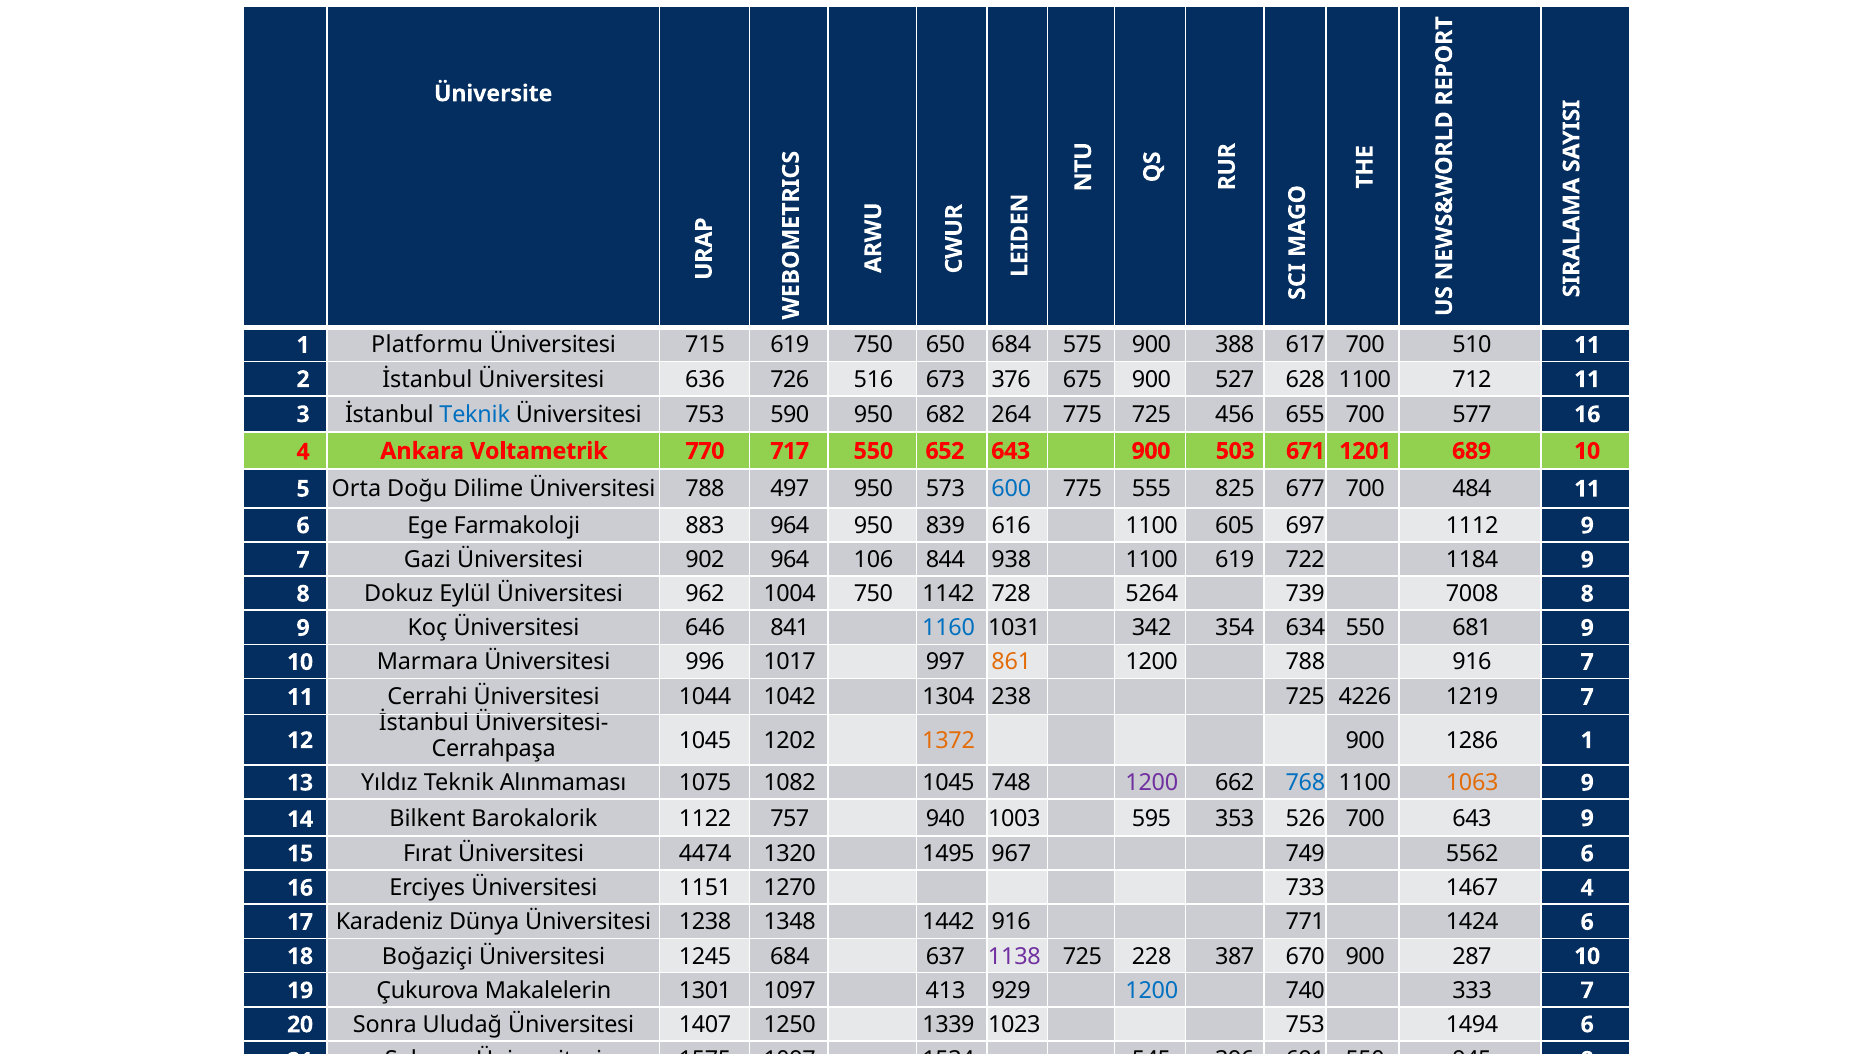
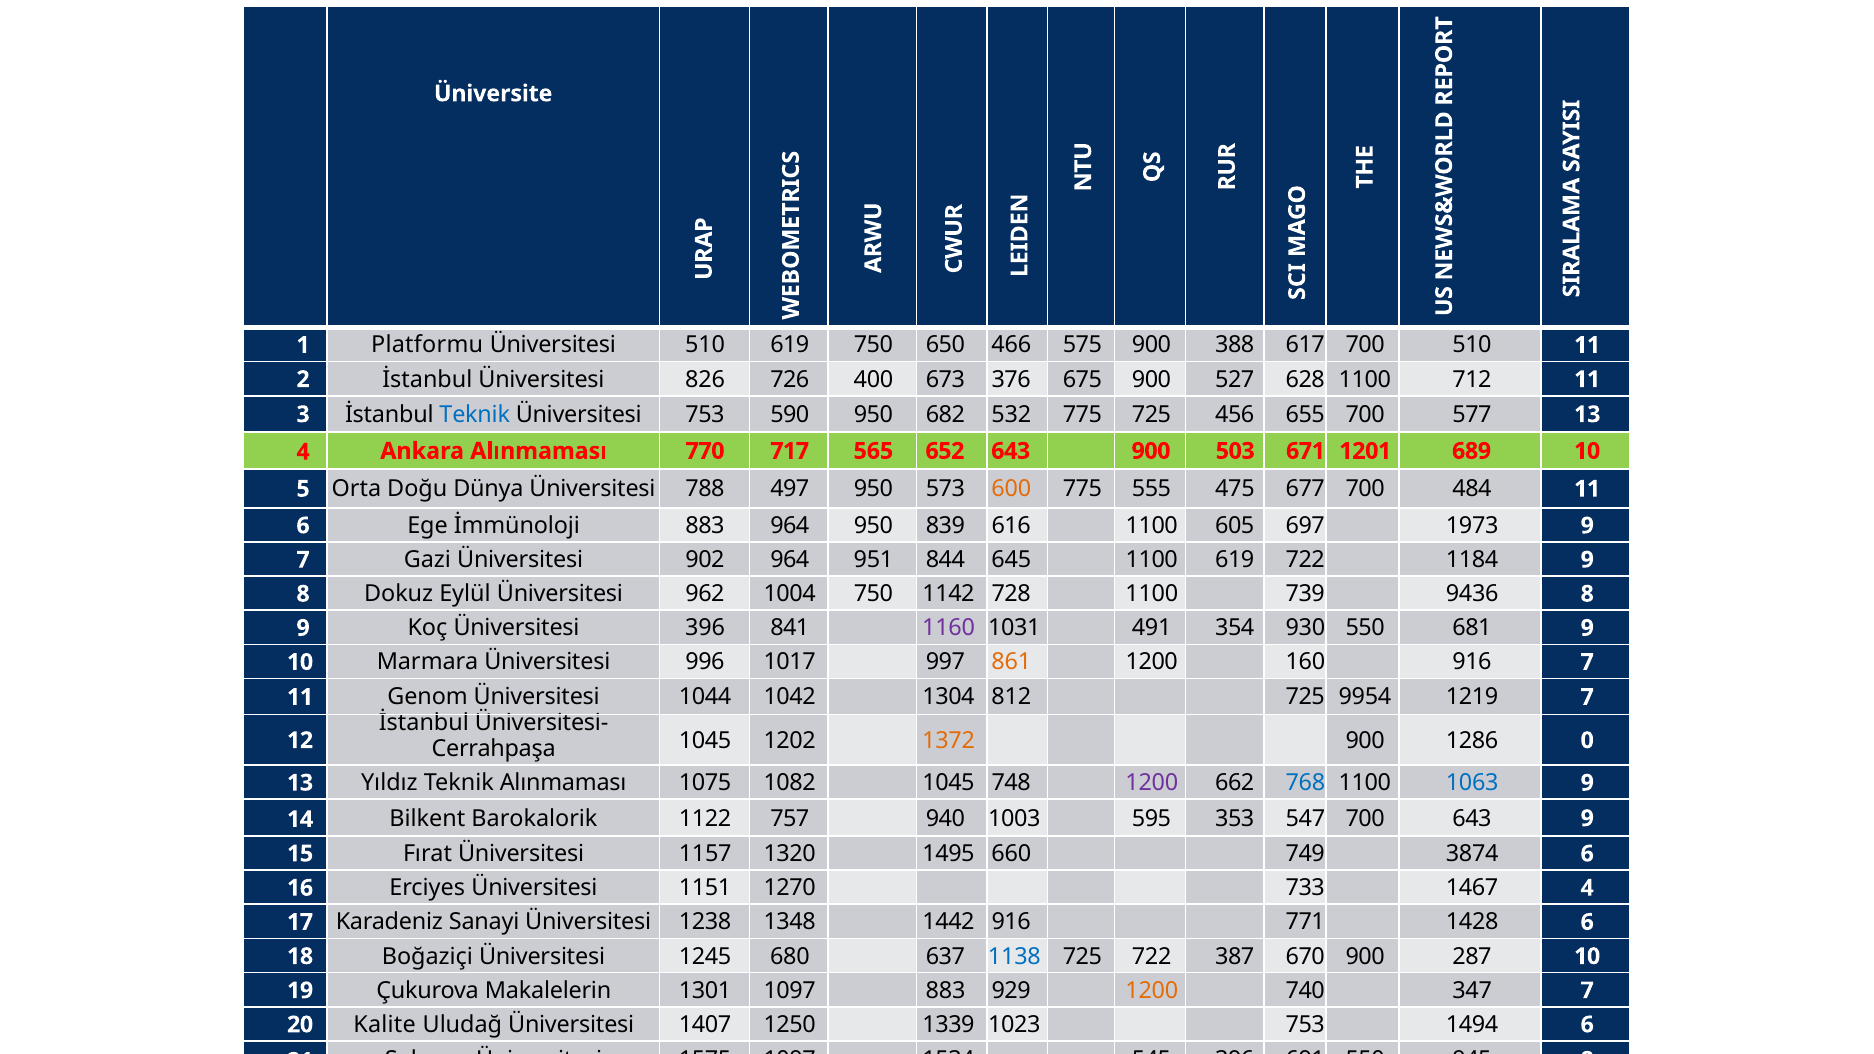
Üniversitesi 715: 715 -> 510
650 684: 684 -> 466
636: 636 -> 826
516: 516 -> 400
264: 264 -> 532
577 16: 16 -> 13
Ankara Voltametrik: Voltametrik -> Alınmaması
717 550: 550 -> 565
Dilime: Dilime -> Dünya
600 colour: blue -> orange
825: 825 -> 475
Farmakoloji: Farmakoloji -> İmmünoloji
1112: 1112 -> 1973
106: 106 -> 951
938: 938 -> 645
728 5264: 5264 -> 1100
7008: 7008 -> 9436
Üniversitesi 646: 646 -> 396
1160 colour: blue -> purple
342: 342 -> 491
634: 634 -> 930
1200 788: 788 -> 160
Cerrahi: Cerrahi -> Genom
238: 238 -> 812
4226: 4226 -> 9954
1286 1: 1 -> 0
1063 colour: orange -> blue
526: 526 -> 547
4474: 4474 -> 1157
967: 967 -> 660
5562: 5562 -> 3874
Dünya: Dünya -> Sanayi
1424: 1424 -> 1428
1245 684: 684 -> 680
1138 colour: purple -> blue
725 228: 228 -> 722
1097 413: 413 -> 883
1200 at (1152, 991) colour: blue -> orange
333: 333 -> 347
Sonra: Sonra -> Kalite
